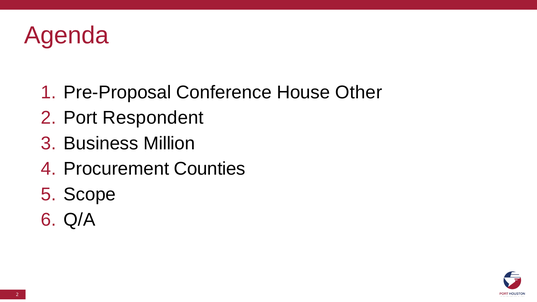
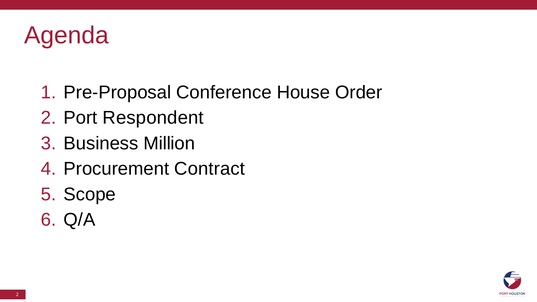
Other: Other -> Order
Counties: Counties -> Contract
